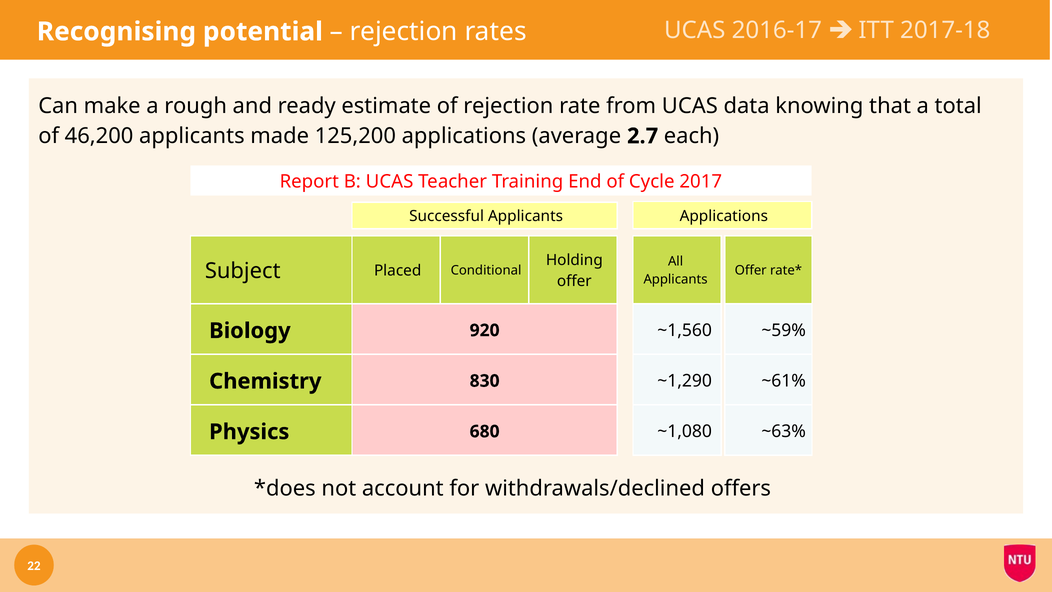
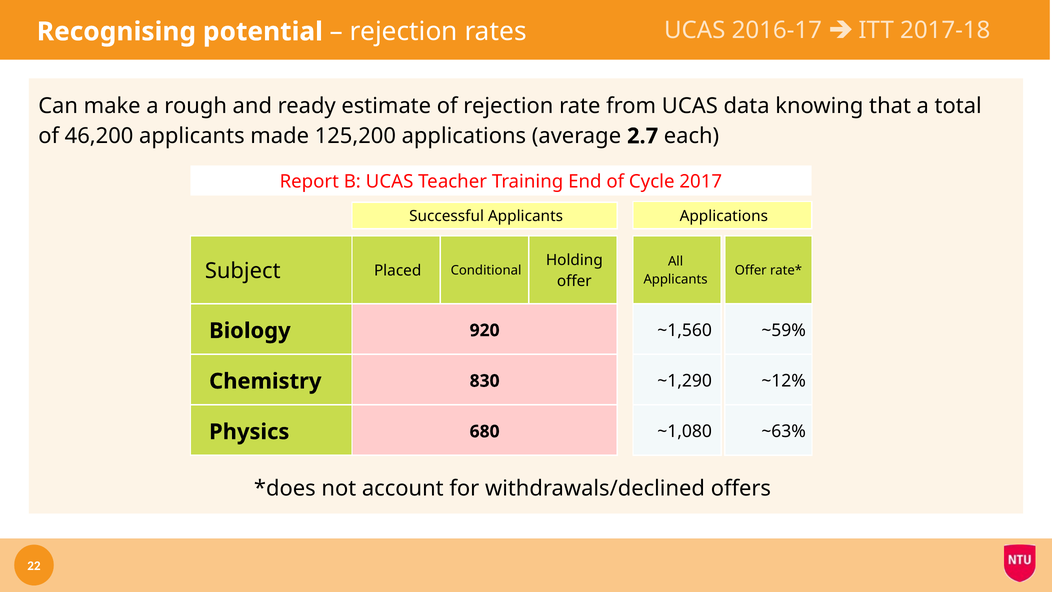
~61%: ~61% -> ~12%
